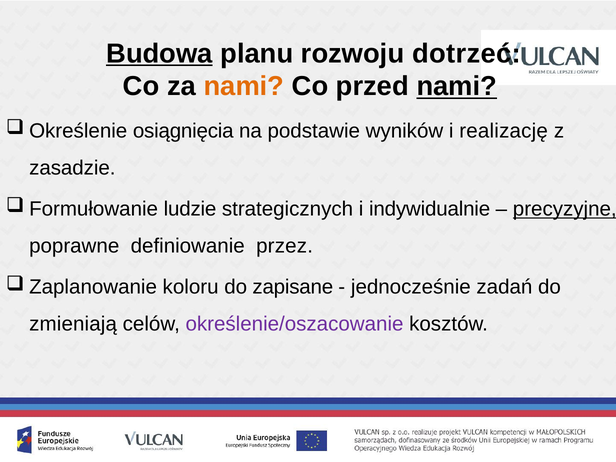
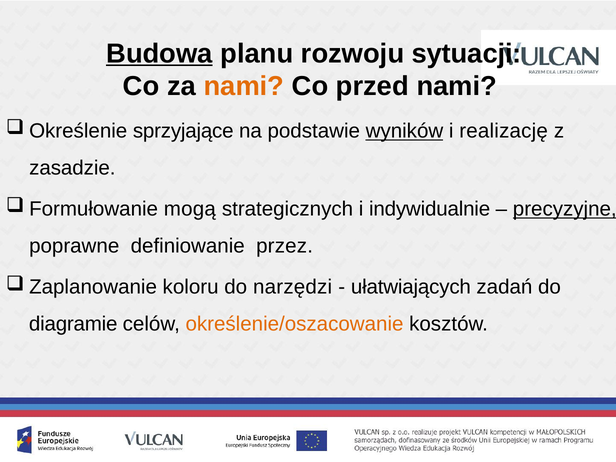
dotrzeć: dotrzeć -> sytuacji
nami at (457, 86) underline: present -> none
osiągnięcia: osiągnięcia -> sprzyjające
wyników underline: none -> present
ludzie: ludzie -> mogą
zapisane: zapisane -> narzędzi
jednocześnie: jednocześnie -> ułatwiających
zmieniają: zmieniają -> diagramie
określenie/oszacowanie colour: purple -> orange
